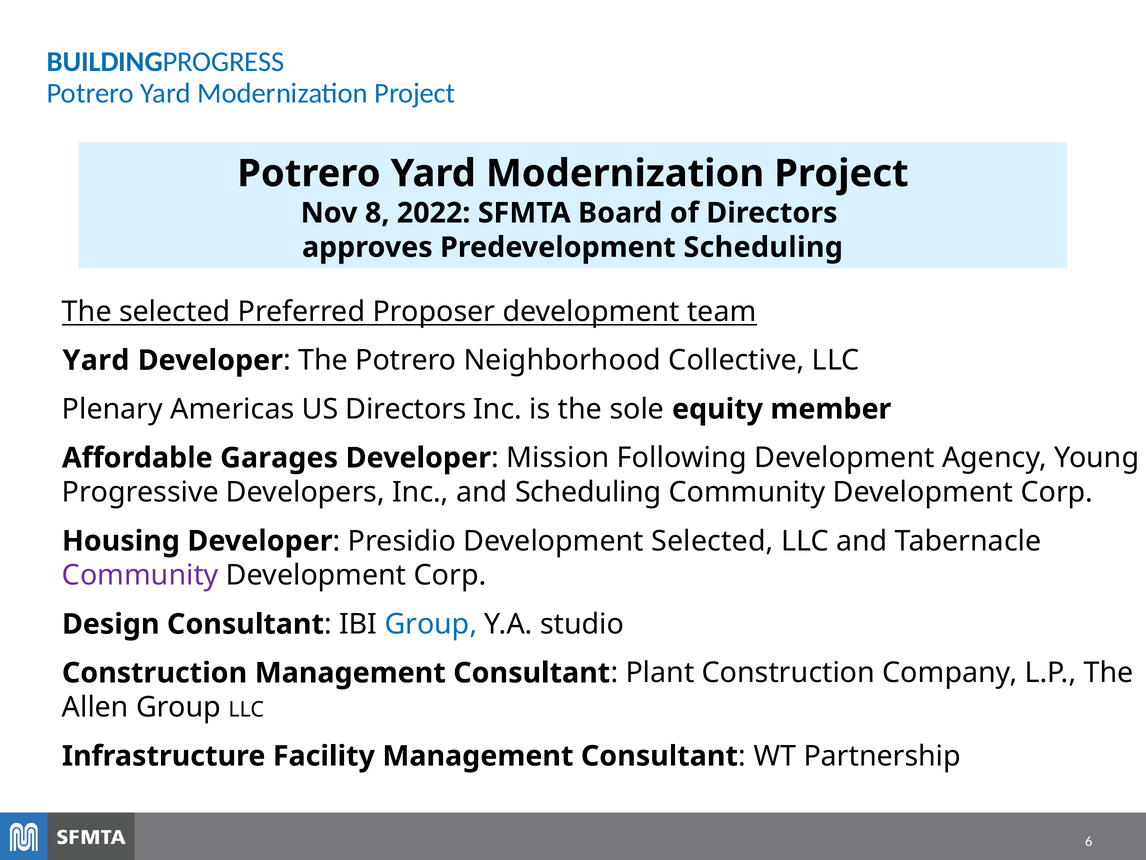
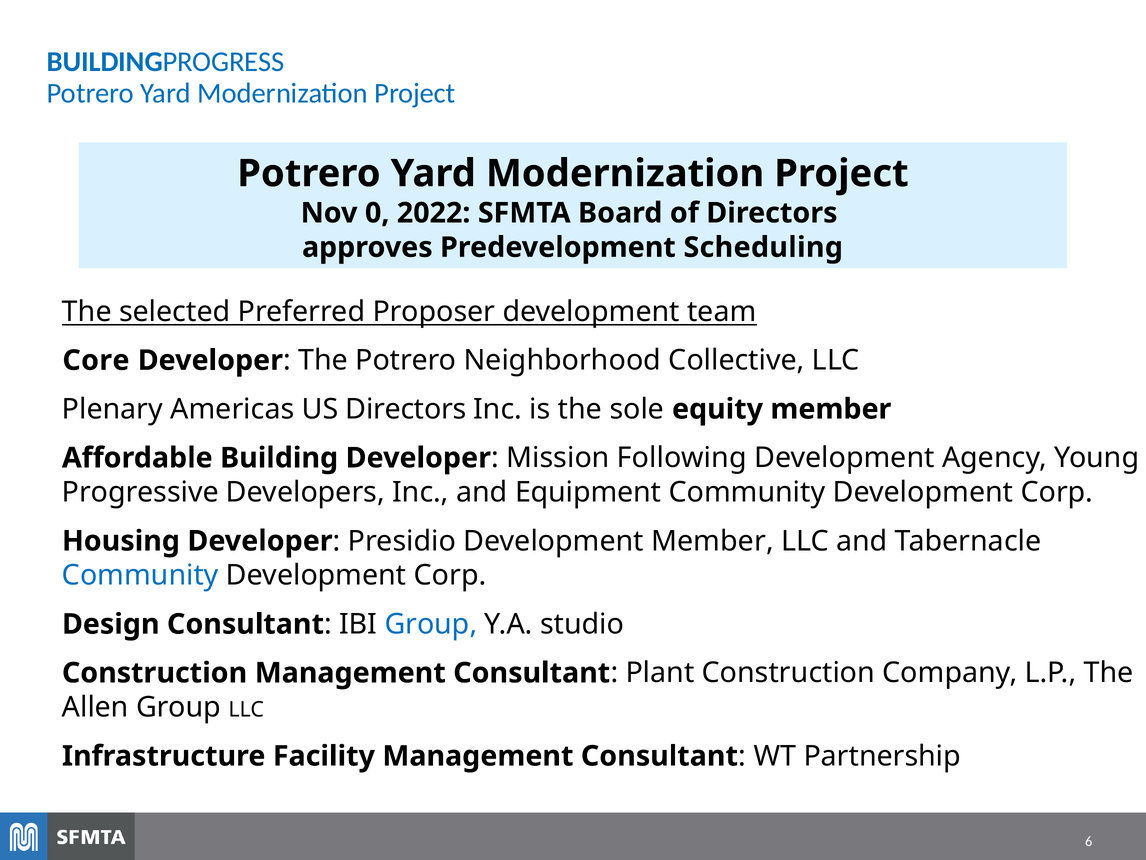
8: 8 -> 0
Yard at (96, 360): Yard -> Core
Garages: Garages -> Building
and Scheduling: Scheduling -> Equipment
Development Selected: Selected -> Member
Community at (140, 575) colour: purple -> blue
